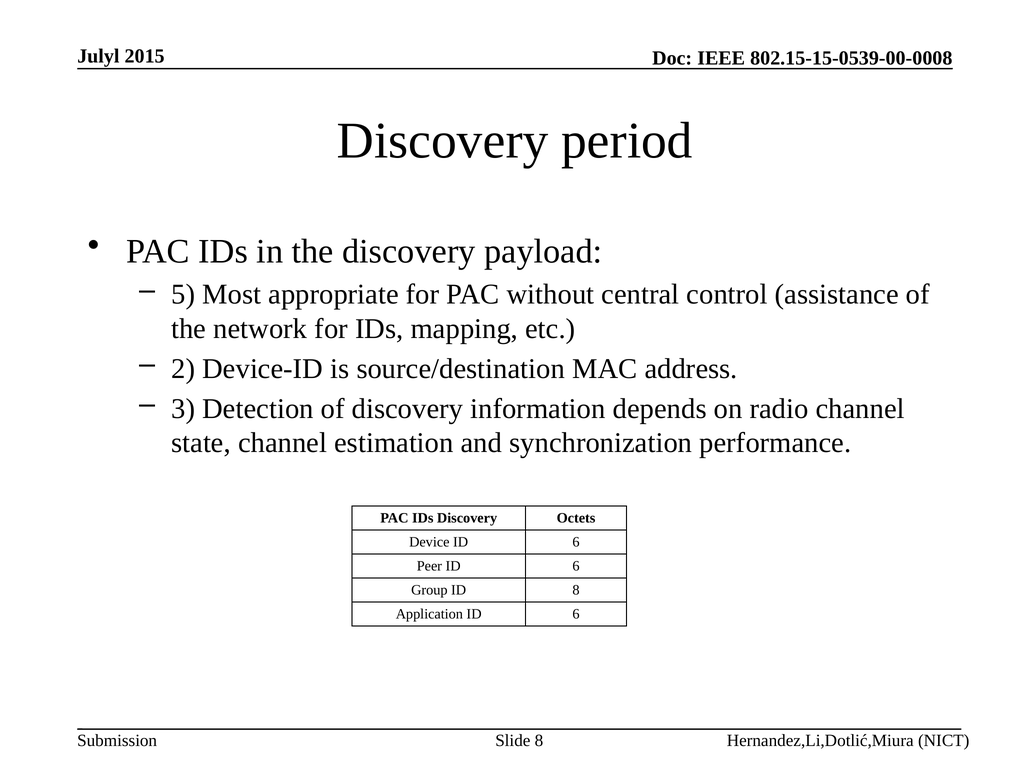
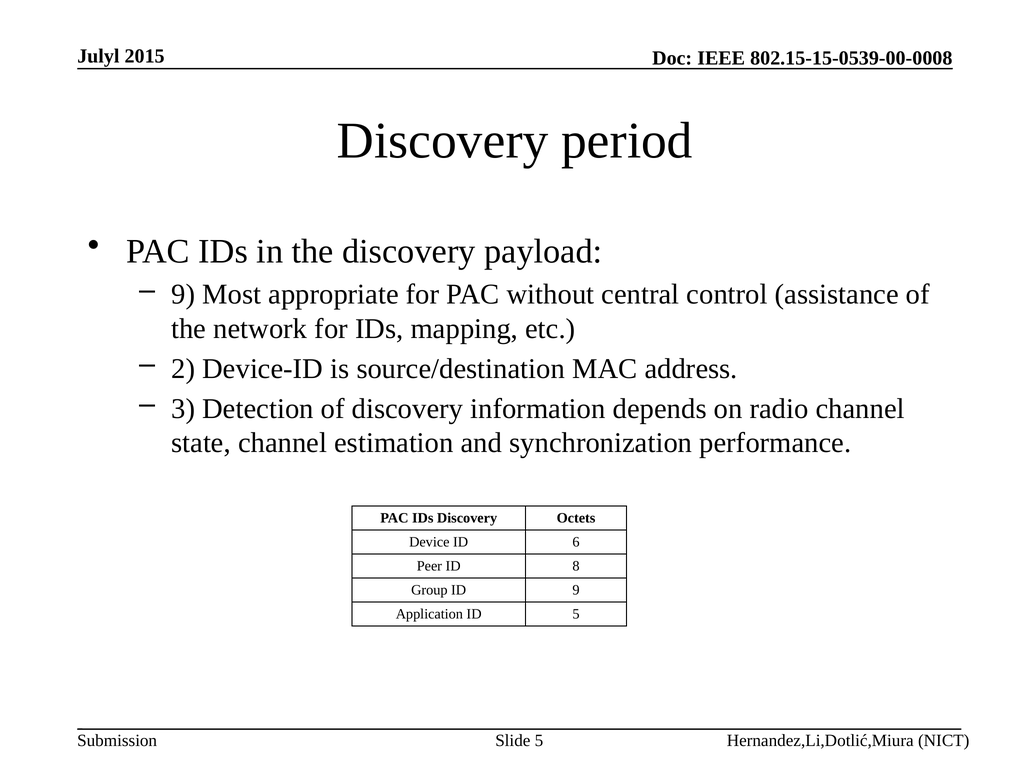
5 at (183, 294): 5 -> 9
Peer ID 6: 6 -> 8
ID 8: 8 -> 9
Application ID 6: 6 -> 5
Slide 8: 8 -> 5
